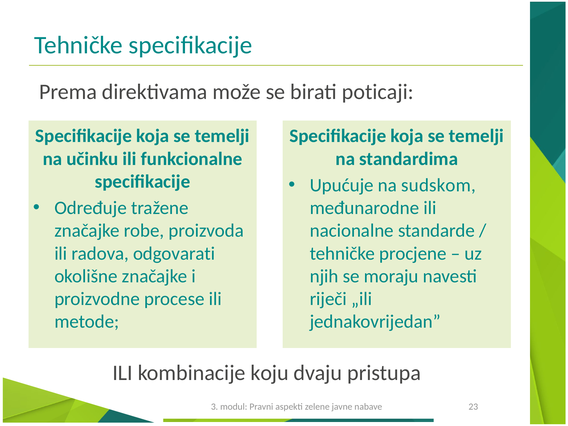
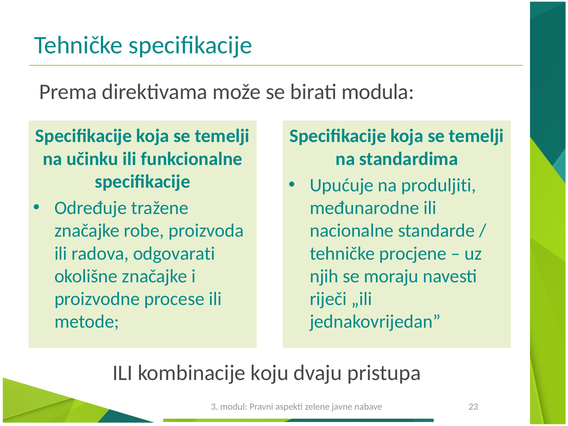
poticaji: poticaji -> modula
sudskom: sudskom -> produljiti
